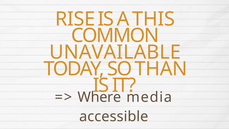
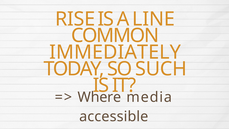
THIS: THIS -> LINE
UNAVAILABLE: UNAVAILABLE -> IMMEDIATELY
THAN: THAN -> SUCH
